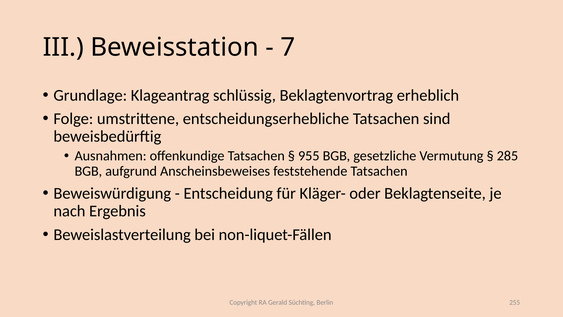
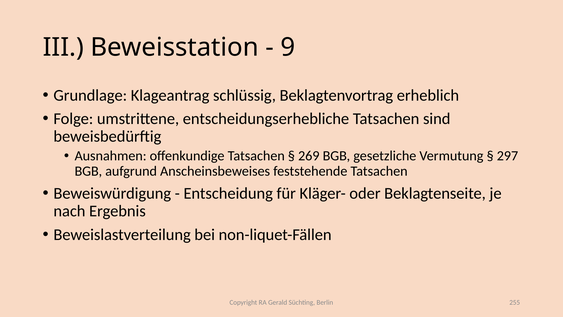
7: 7 -> 9
955: 955 -> 269
285: 285 -> 297
